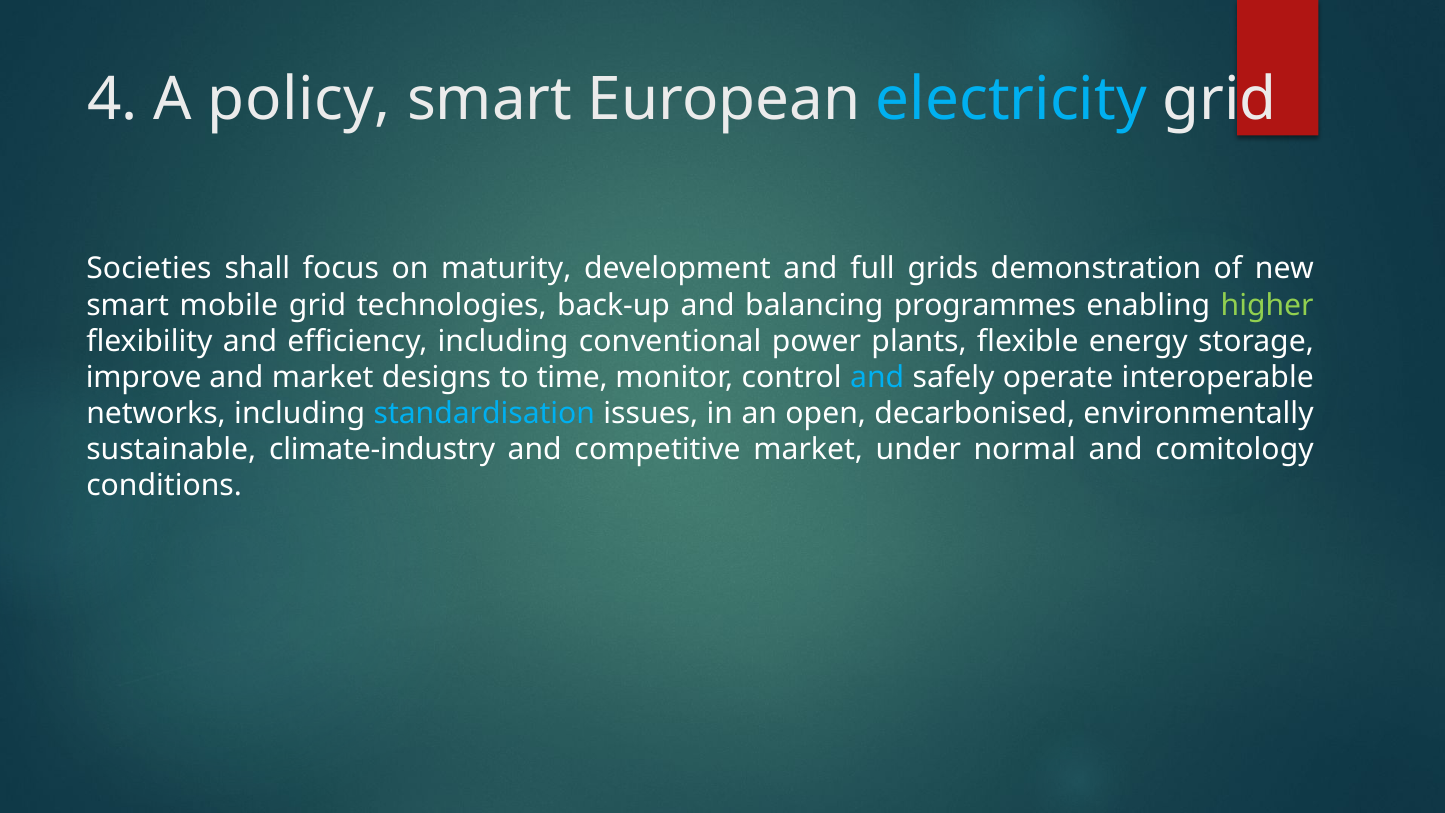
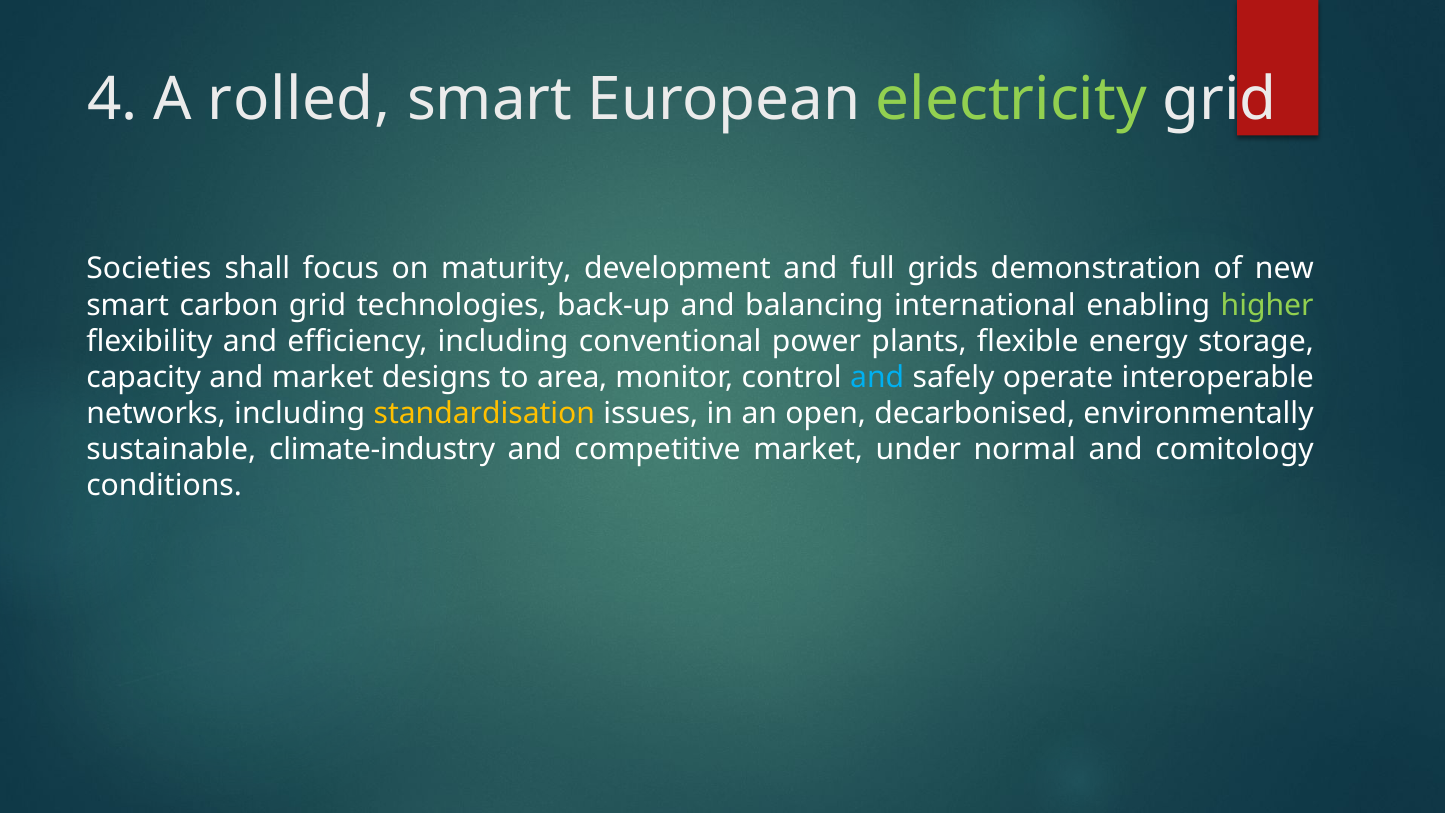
policy: policy -> rolled
electricity colour: light blue -> light green
mobile: mobile -> carbon
programmes: programmes -> international
improve: improve -> capacity
time: time -> area
standardisation colour: light blue -> yellow
